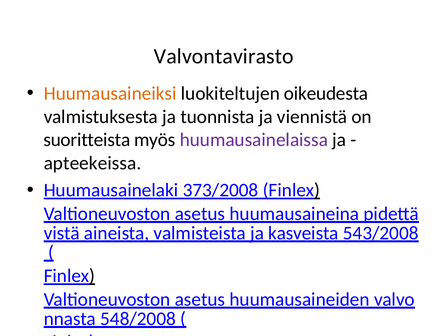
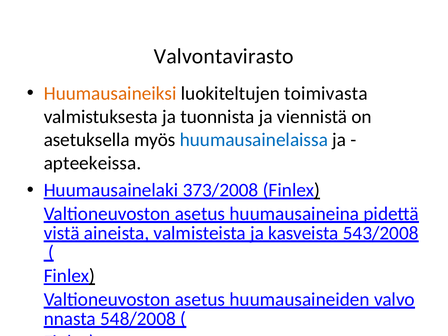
oikeudesta: oikeudesta -> toimivasta
suoritteista: suoritteista -> asetuksella
huumausainelaissa colour: purple -> blue
